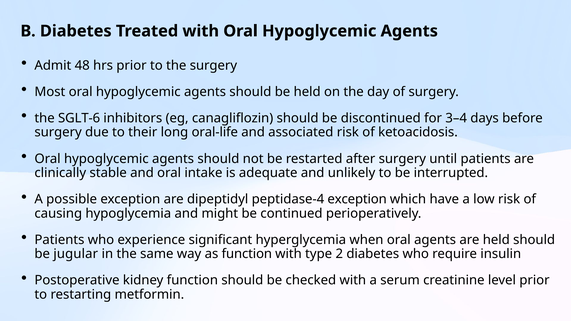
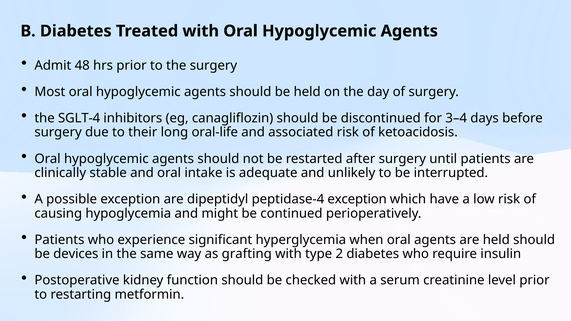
SGLT-6: SGLT-6 -> SGLT-4
jugular: jugular -> devices
as function: function -> grafting
